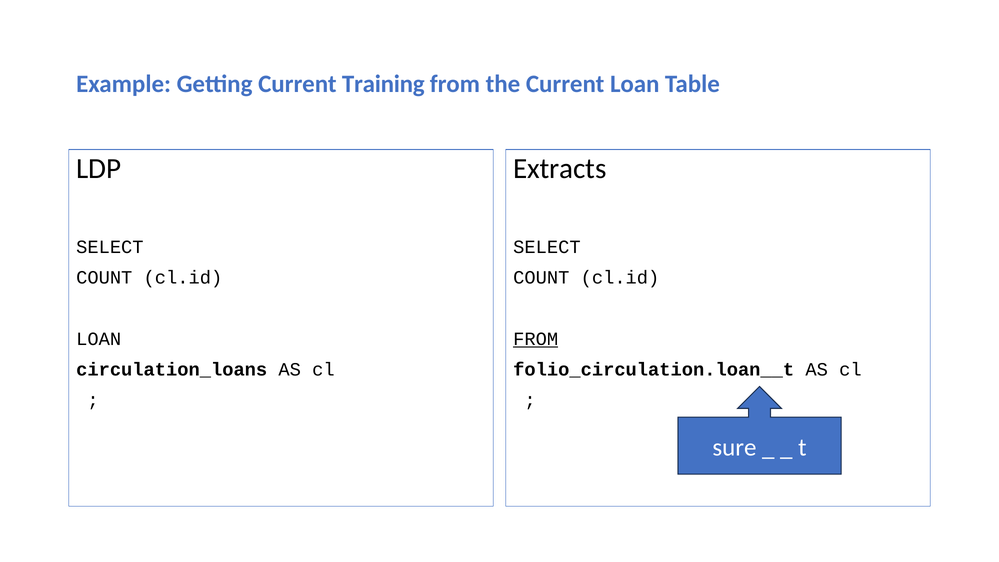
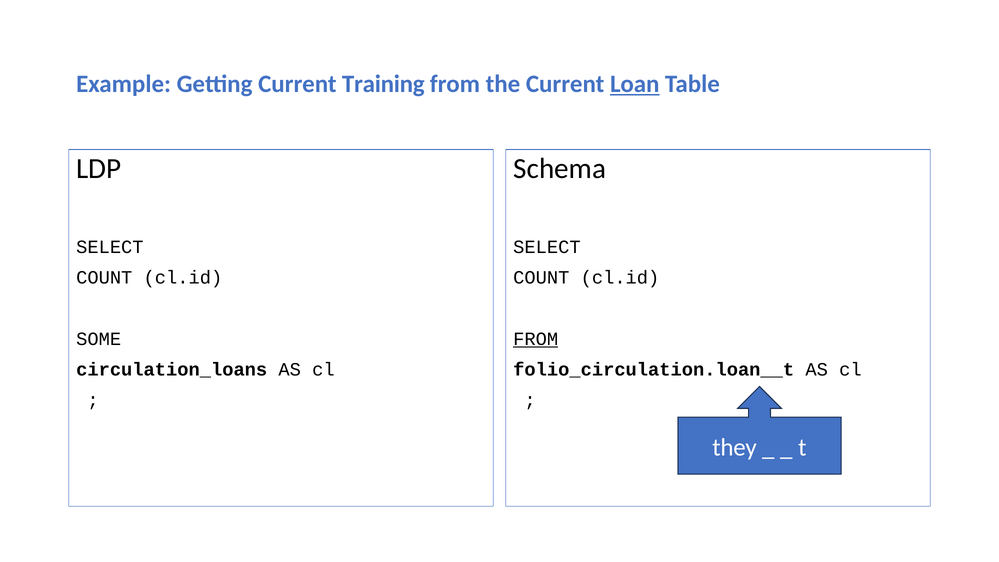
Loan at (635, 84) underline: none -> present
Extracts: Extracts -> Schema
LOAN at (99, 339): LOAN -> SOME
sure: sure -> they
